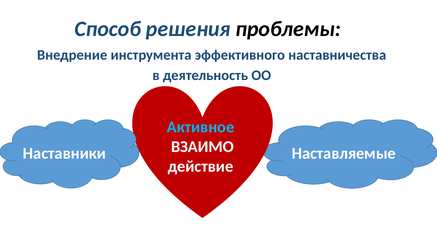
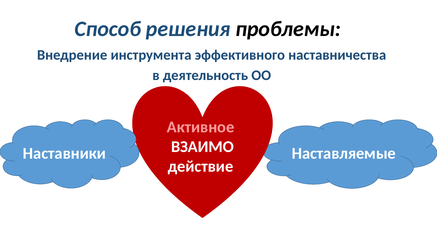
Активное colour: light blue -> pink
